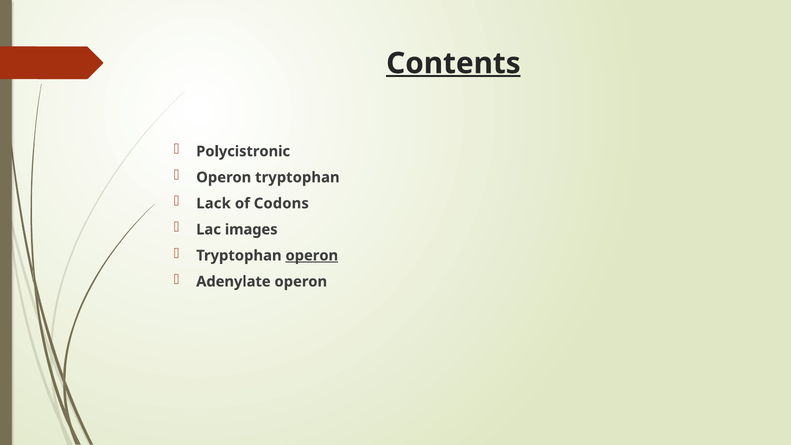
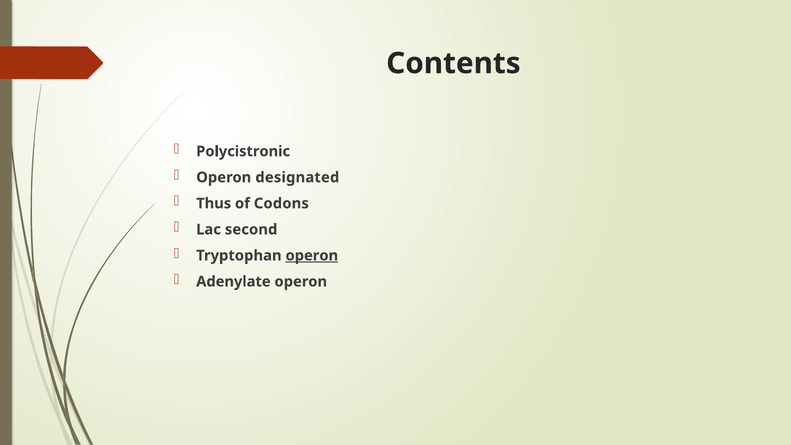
Contents underline: present -> none
Operon tryptophan: tryptophan -> designated
Lack: Lack -> Thus
images: images -> second
